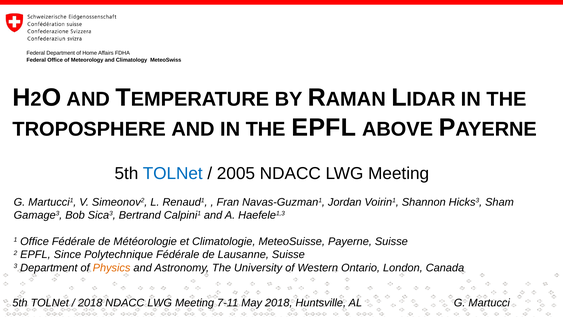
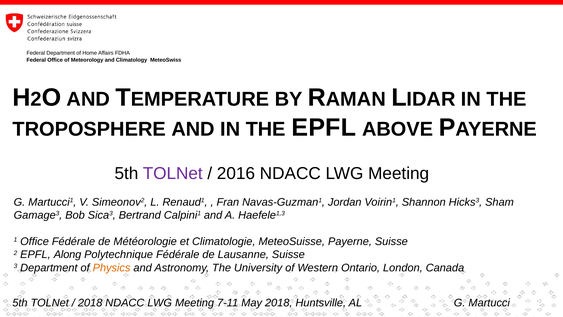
TOLNet at (173, 173) colour: blue -> purple
2005: 2005 -> 2016
Since: Since -> Along
